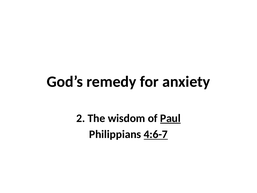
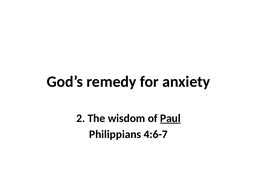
4:6-7 underline: present -> none
